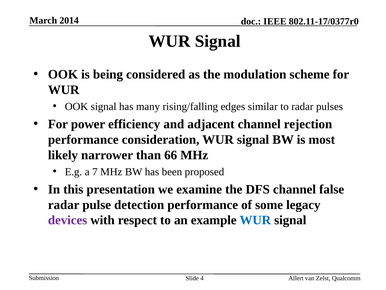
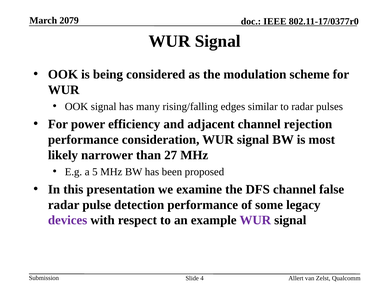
2014: 2014 -> 2079
66: 66 -> 27
7: 7 -> 5
WUR at (255, 220) colour: blue -> purple
